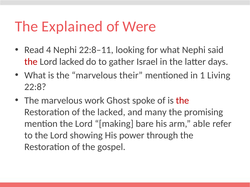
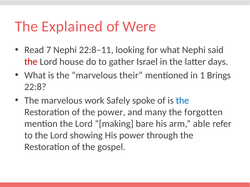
4: 4 -> 7
Lord lacked: lacked -> house
Living: Living -> Brings
Ghost: Ghost -> Safely
the at (182, 101) colour: red -> blue
the lacked: lacked -> power
promising: promising -> forgotten
